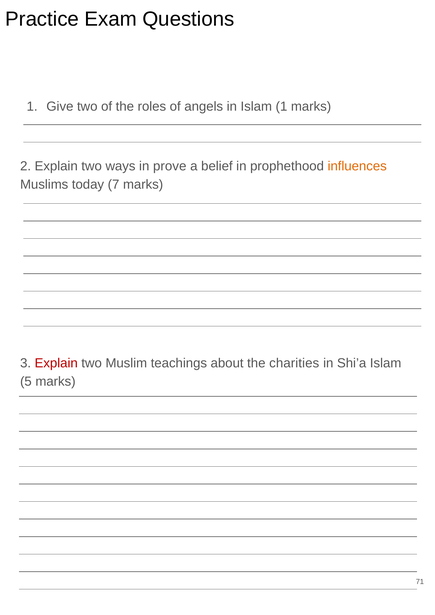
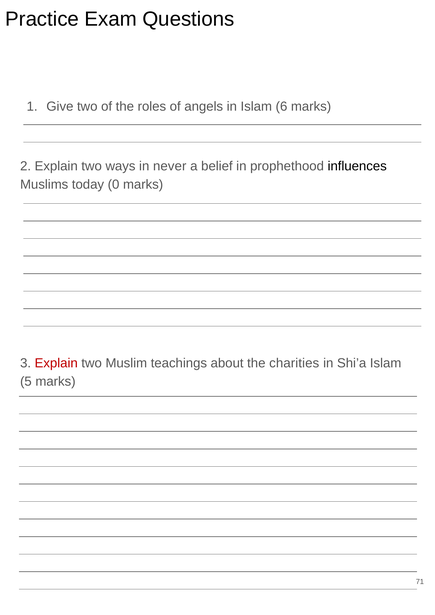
Islam 1: 1 -> 6
prove: prove -> never
influences colour: orange -> black
7: 7 -> 0
